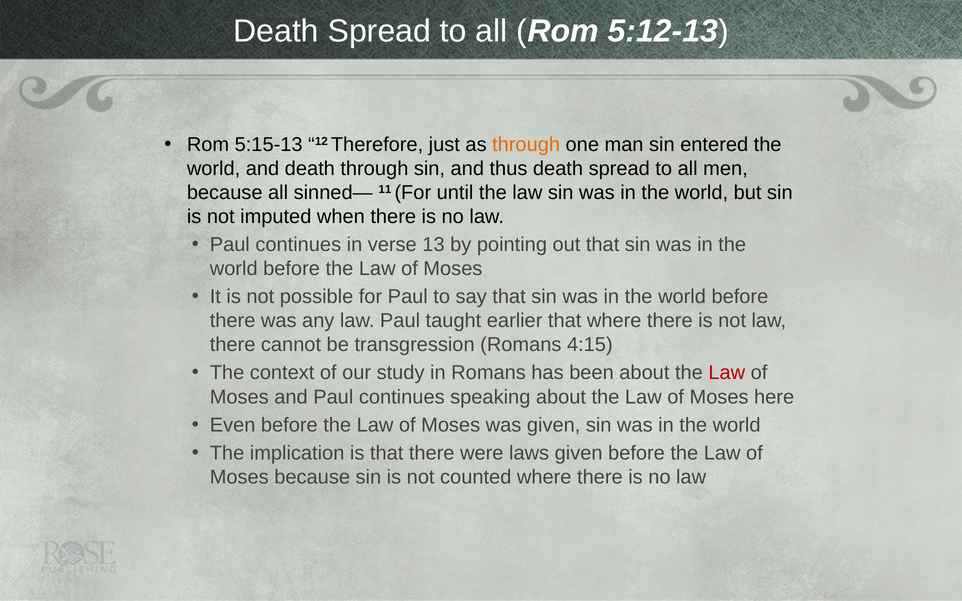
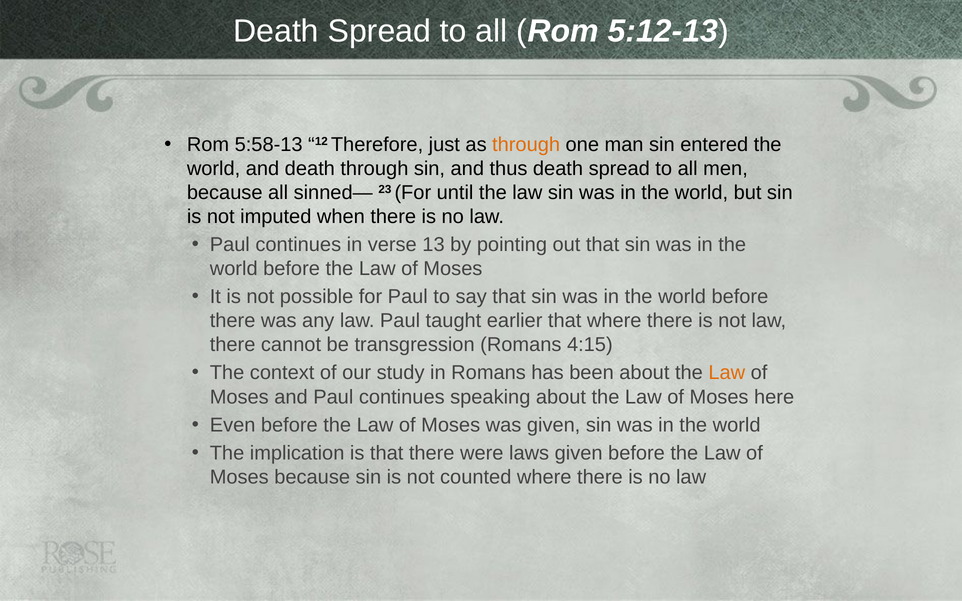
5:15-13: 5:15-13 -> 5:58-13
11: 11 -> 23
Law at (727, 373) colour: red -> orange
